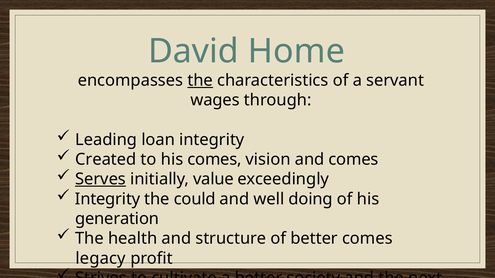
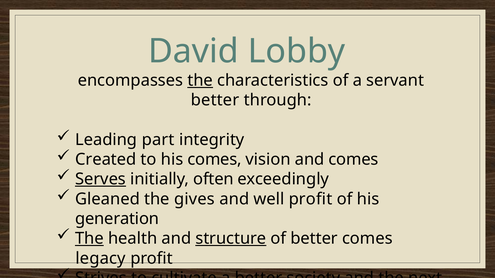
Home: Home -> Lobby
wages at (215, 100): wages -> better
loan: loan -> part
value: value -> often
Integrity at (108, 199): Integrity -> Gleaned
could: could -> gives
well doing: doing -> profit
The at (89, 239) underline: none -> present
structure underline: none -> present
